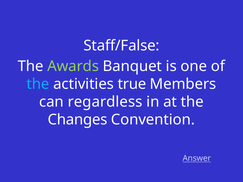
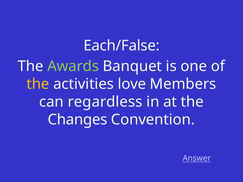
Staff/False: Staff/False -> Each/False
the at (38, 84) colour: light blue -> yellow
true: true -> love
